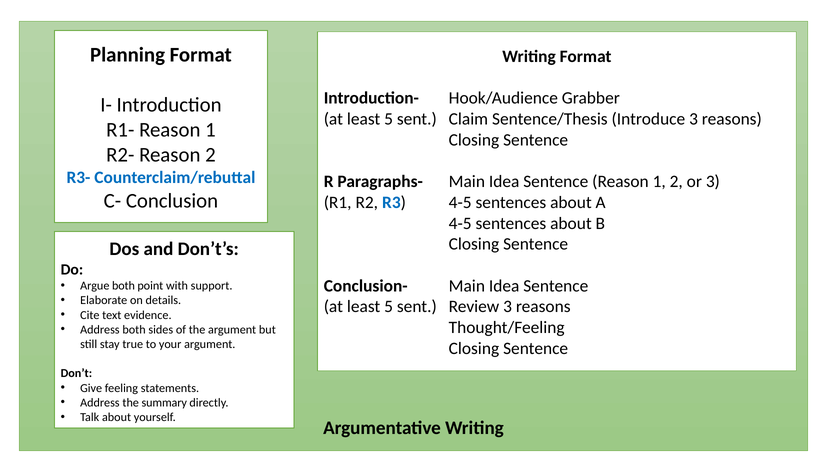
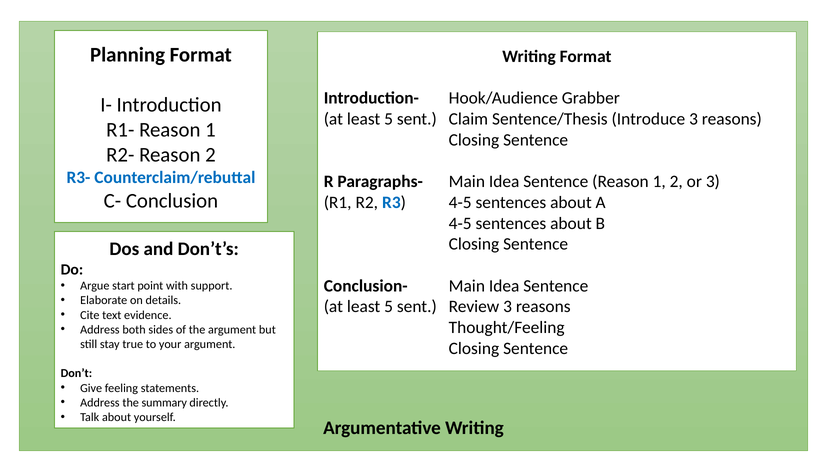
Argue both: both -> start
